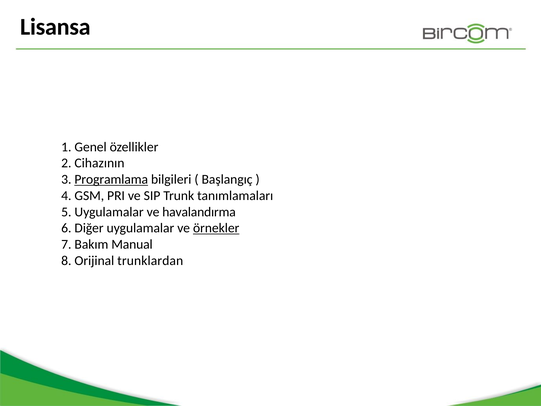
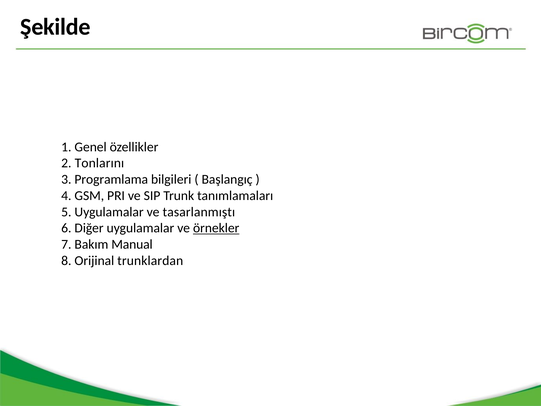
Lisansa: Lisansa -> Şekilde
Cihazının: Cihazının -> Tonlarını
Programlama underline: present -> none
havalandırma: havalandırma -> tasarlanmıştı
